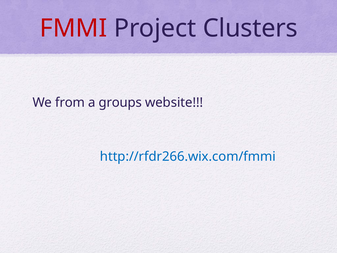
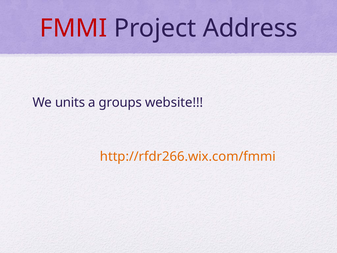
Clusters: Clusters -> Address
from: from -> units
http://rfdr266.wix.com/fmmi colour: blue -> orange
